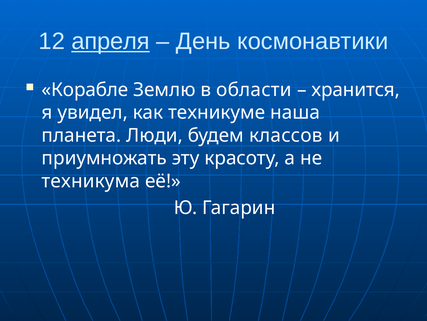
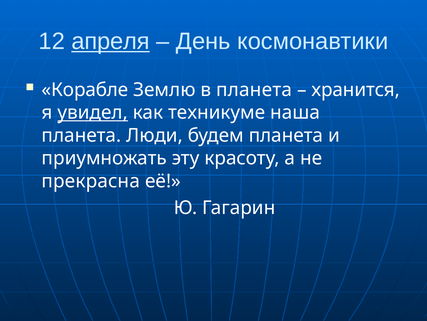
в области: области -> планета
увидел underline: none -> present
будем классов: классов -> планета
техникума: техникума -> прекрасна
